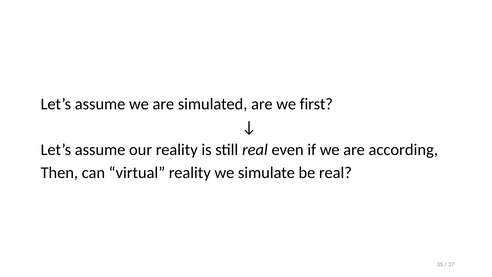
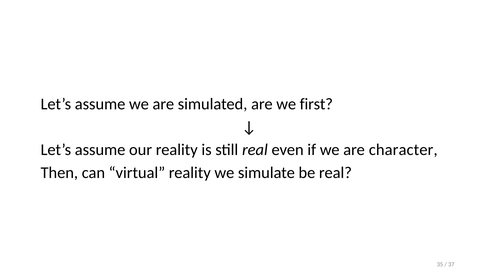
according: according -> character
